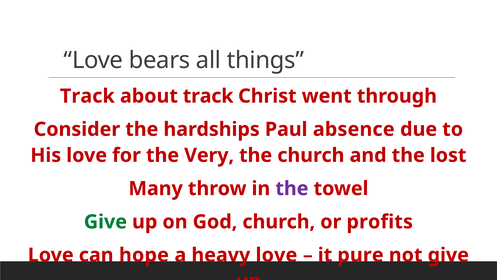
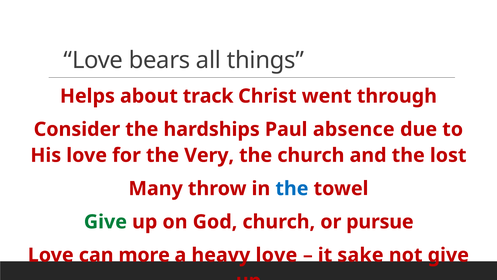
Track at (87, 96): Track -> Helps
the at (292, 188) colour: purple -> blue
profits: profits -> pursue
hope: hope -> more
pure: pure -> sake
